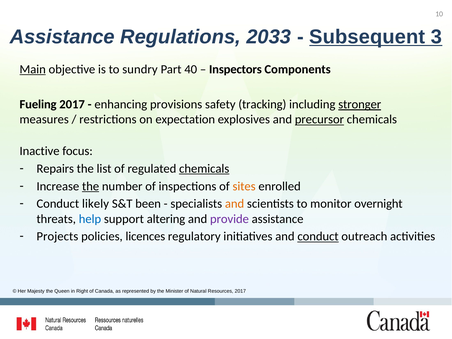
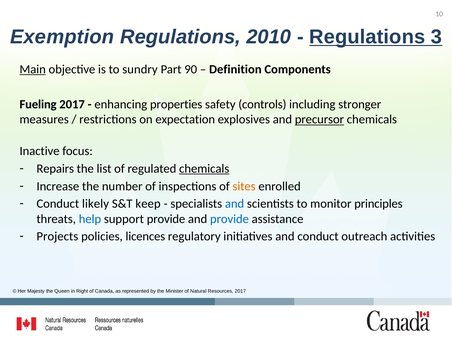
Assistance at (62, 37): Assistance -> Exemption
2033: 2033 -> 2010
Subsequent at (367, 37): Subsequent -> Regulations
40: 40 -> 90
Inspectors: Inspectors -> Definition
provisions: provisions -> properties
tracking: tracking -> controls
stronger underline: present -> none
the at (91, 186) underline: present -> none
been: been -> keep
and at (235, 204) colour: orange -> blue
overnight: overnight -> principles
support altering: altering -> provide
provide at (229, 219) colour: purple -> blue
conduct at (318, 236) underline: present -> none
